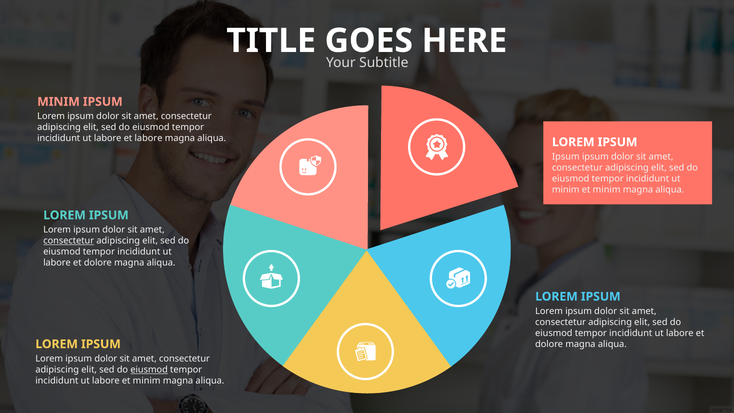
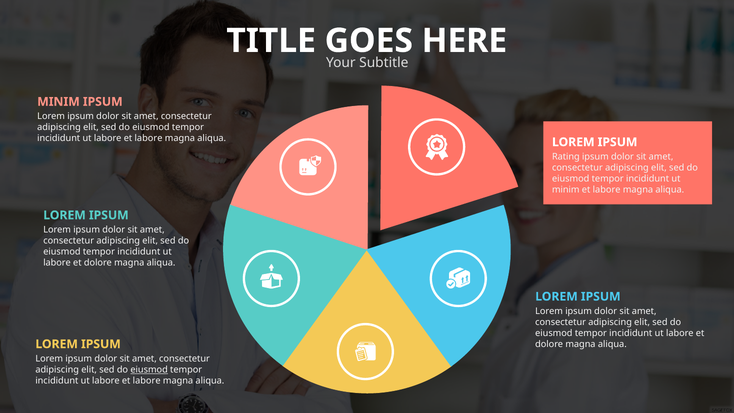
Ipsum at (566, 157): Ipsum -> Rating
minim at (607, 190): minim -> labore
consectetur at (69, 241) underline: present -> none
minim at (147, 381): minim -> labore
